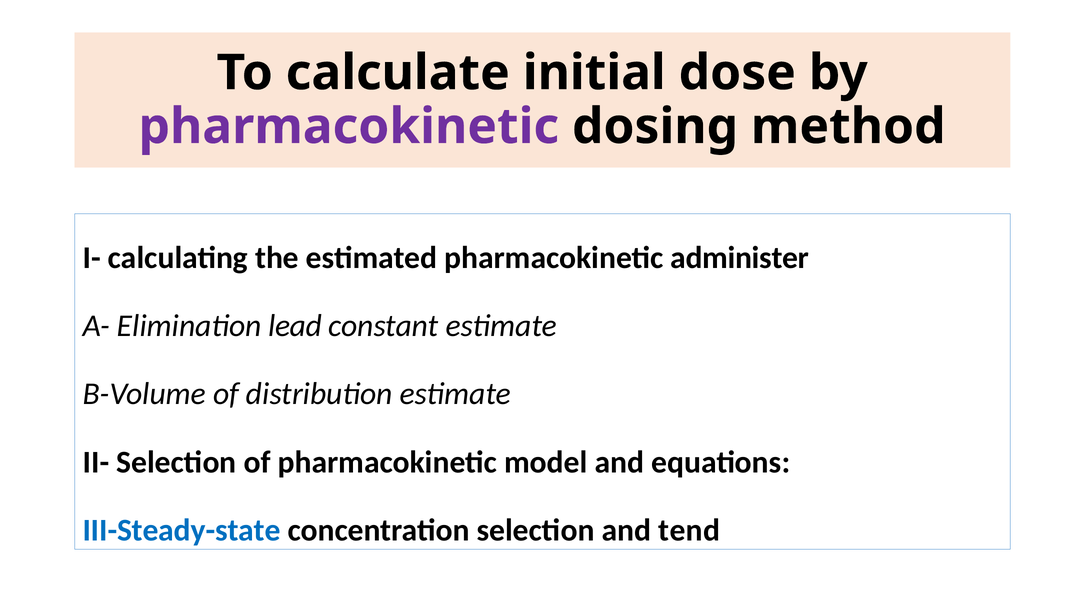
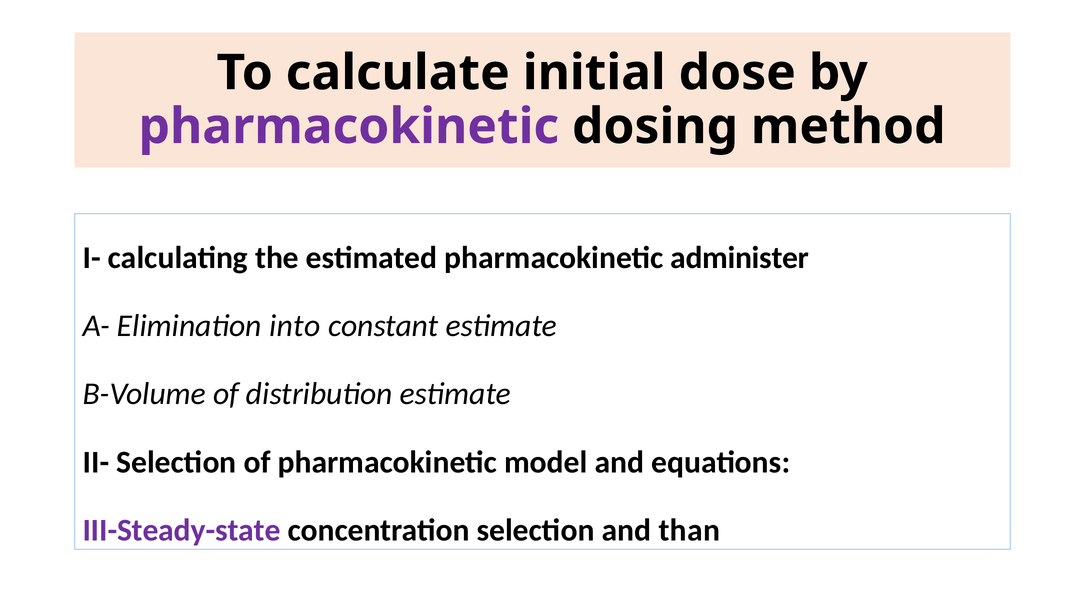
lead: lead -> into
III-Steady-state colour: blue -> purple
tend: tend -> than
